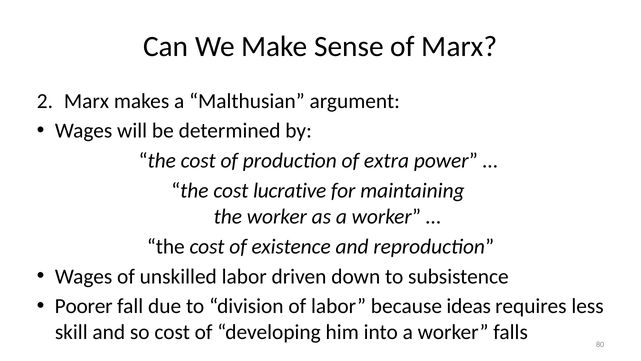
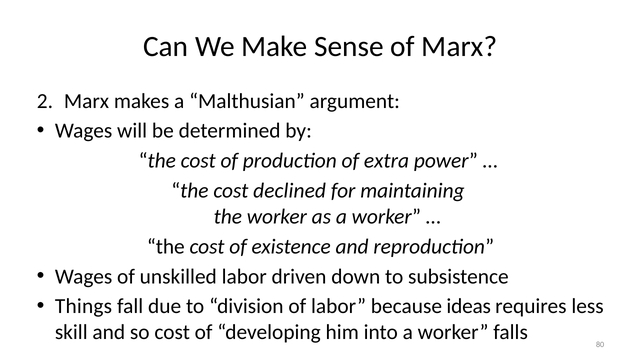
lucrative: lucrative -> declined
Poorer: Poorer -> Things
